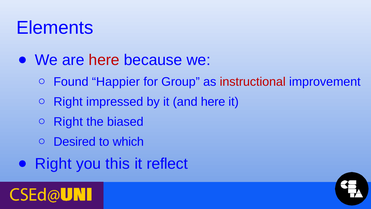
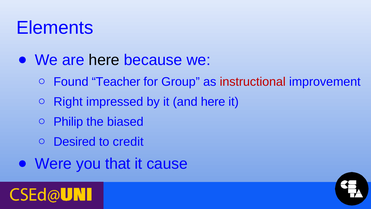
here at (104, 60) colour: red -> black
Happier: Happier -> Teacher
Right at (68, 122): Right -> Philip
which: which -> credit
Right at (53, 164): Right -> Were
this: this -> that
reflect: reflect -> cause
